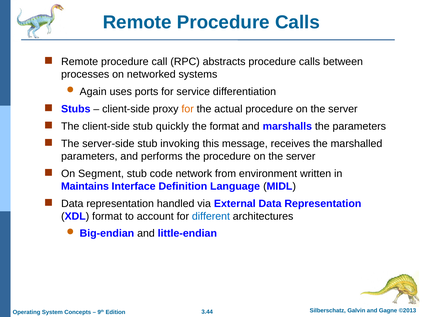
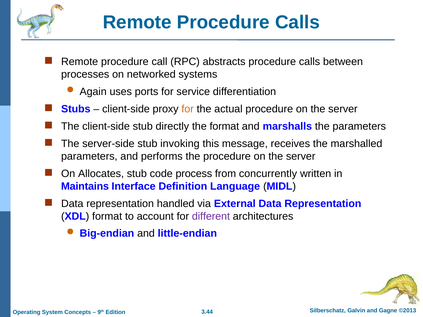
quickly: quickly -> directly
Segment: Segment -> Allocates
network: network -> process
environment: environment -> concurrently
different colour: blue -> purple
